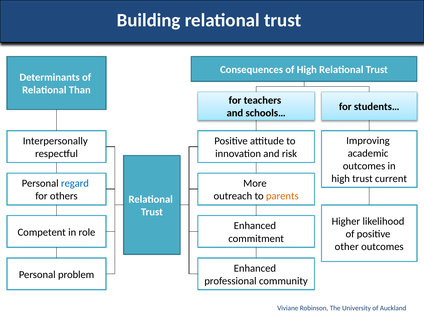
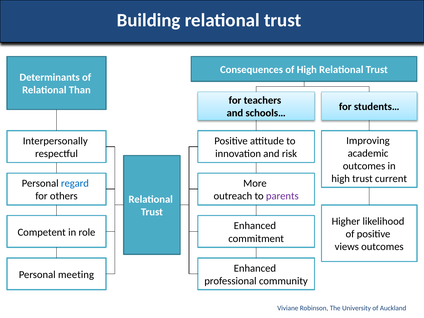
parents colour: orange -> purple
other: other -> views
problem: problem -> meeting
